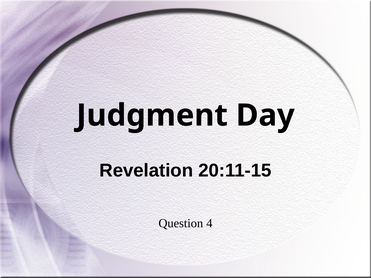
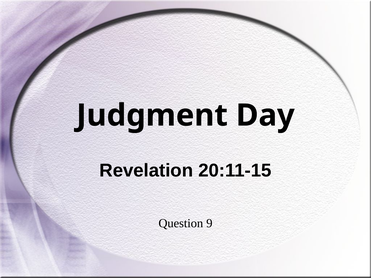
4: 4 -> 9
